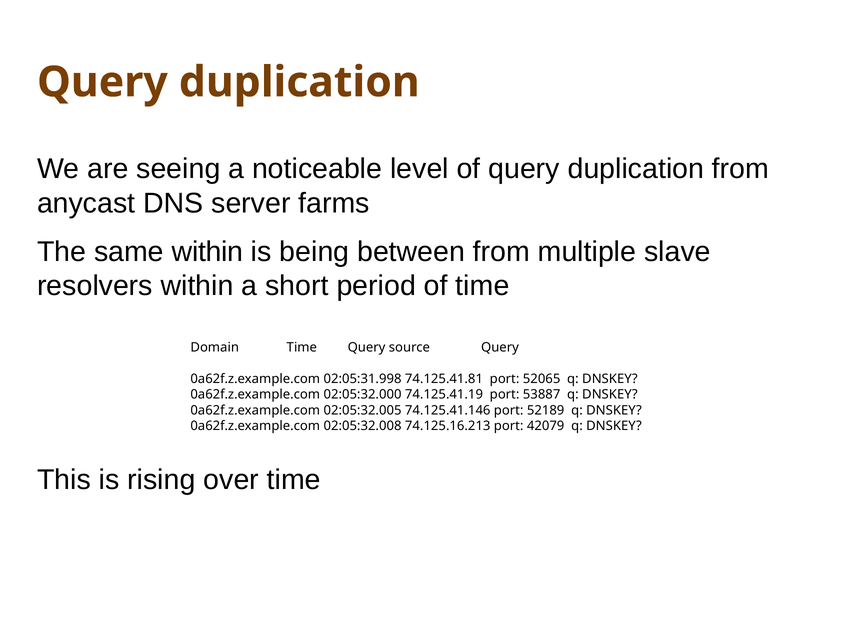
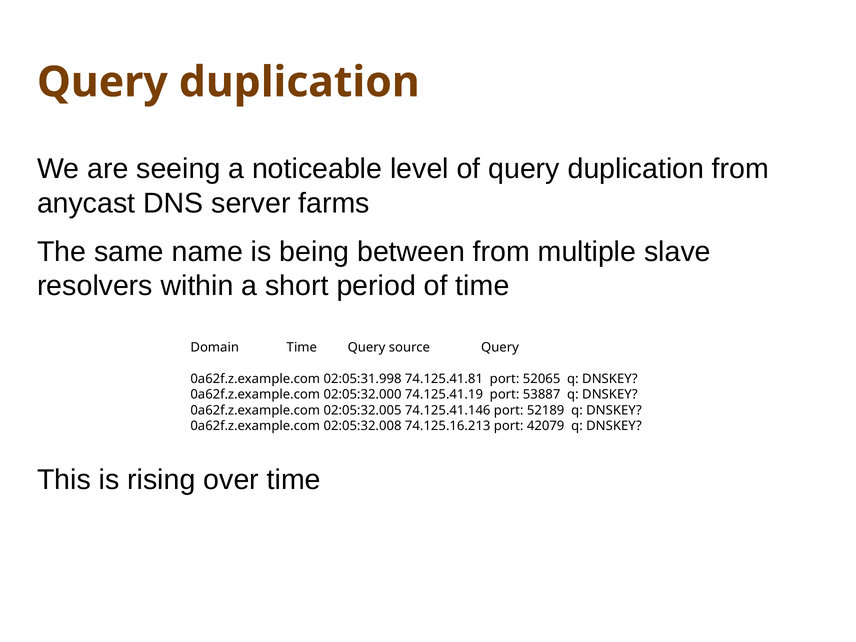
same within: within -> name
